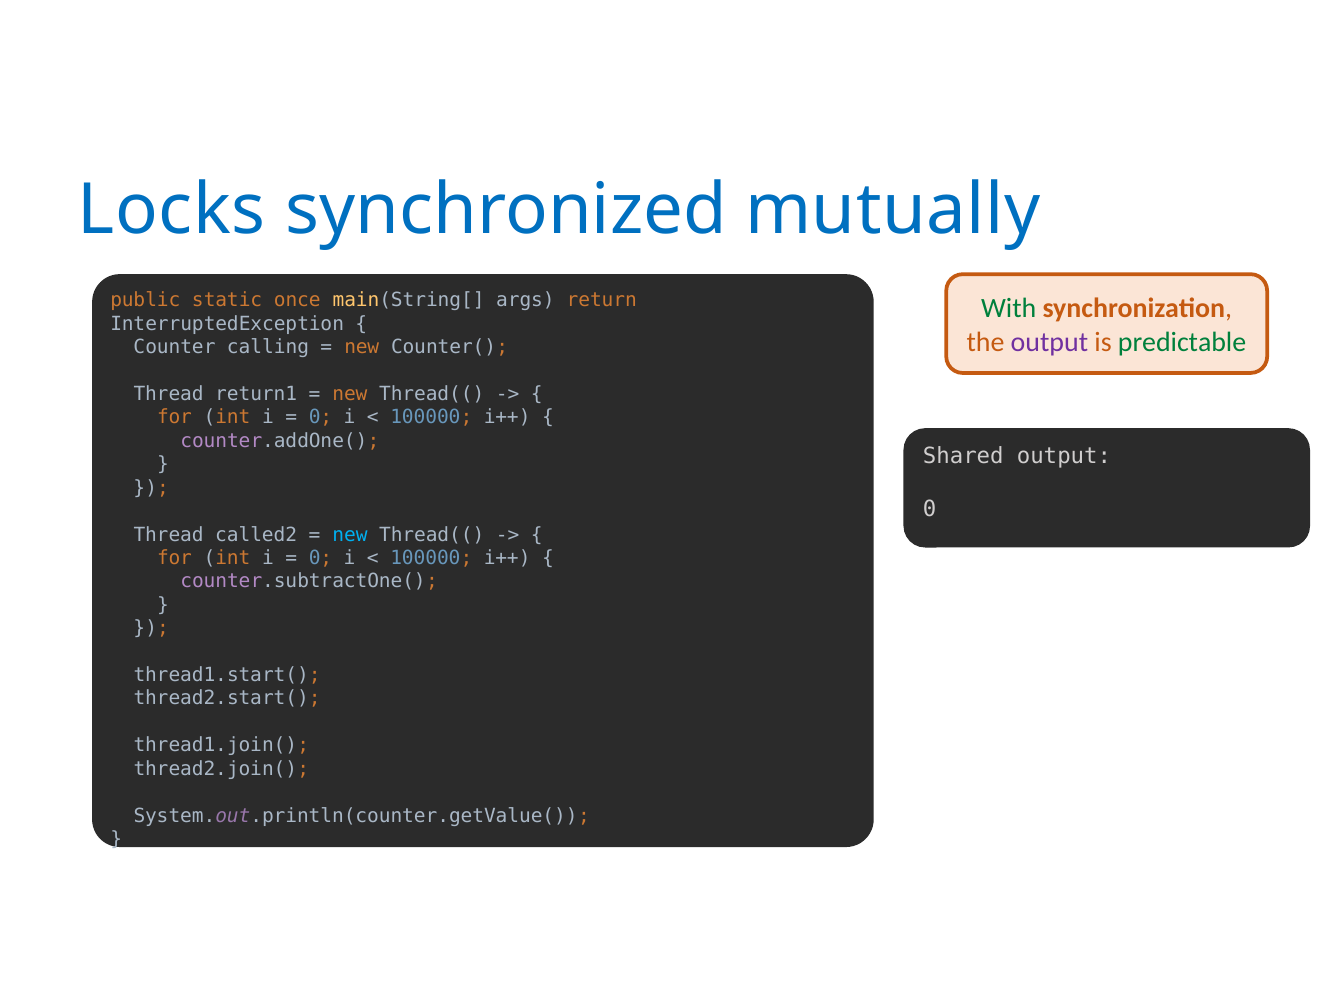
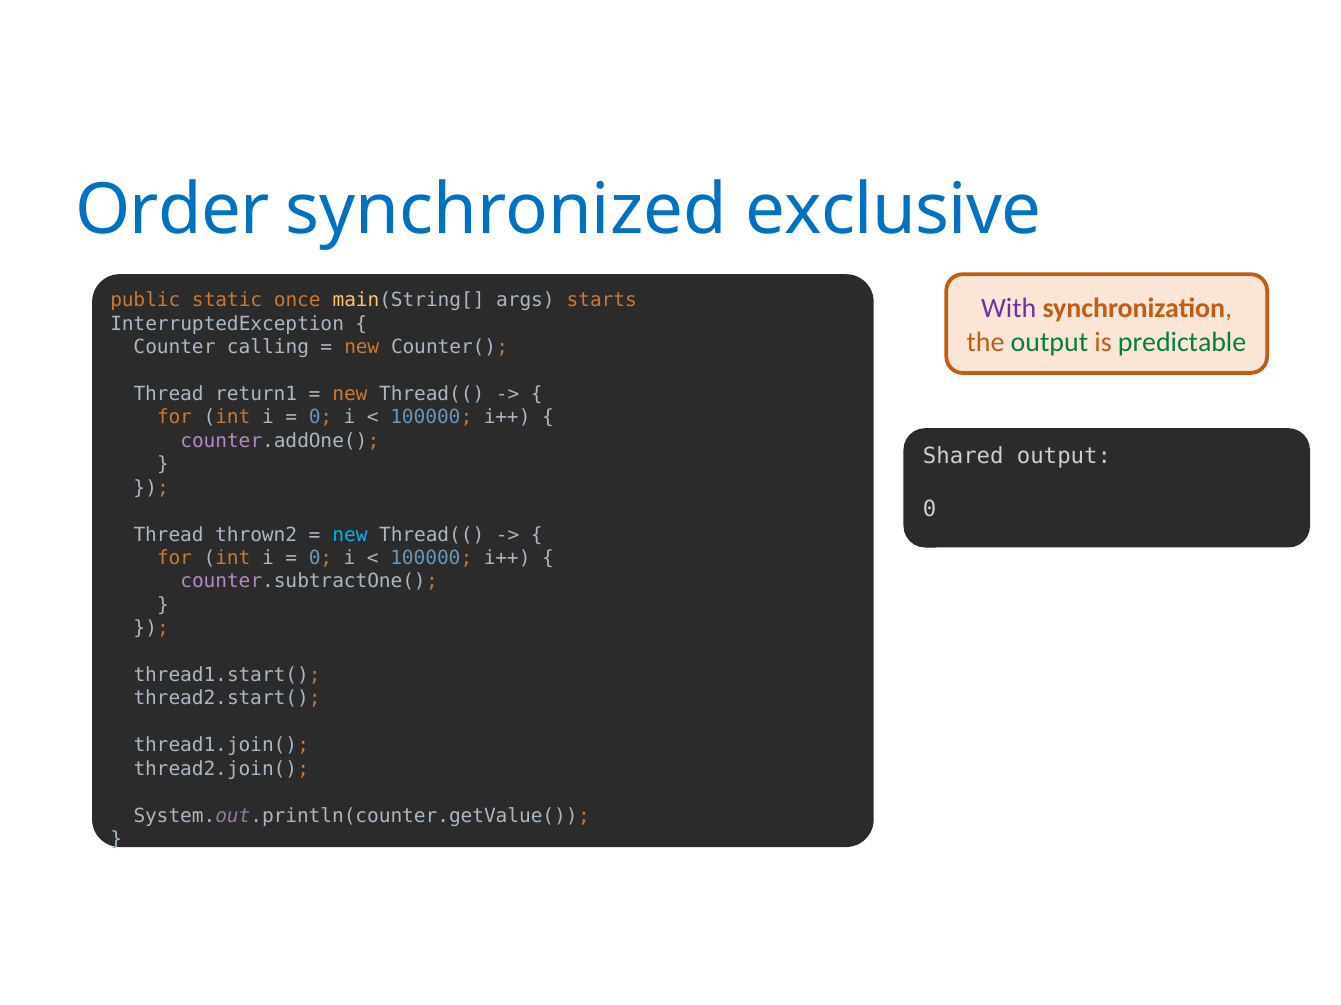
Locks: Locks -> Order
mutually: mutually -> exclusive
return: return -> starts
With colour: green -> purple
output at (1049, 343) colour: purple -> green
called2: called2 -> thrown2
